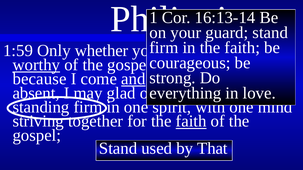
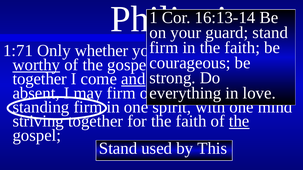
1:59: 1:59 -> 1:71
because at (40, 79): because -> together
glad at (121, 93): glad -> firm
faith at (191, 122) underline: present -> none
the at (239, 122) underline: none -> present
by That: That -> This
